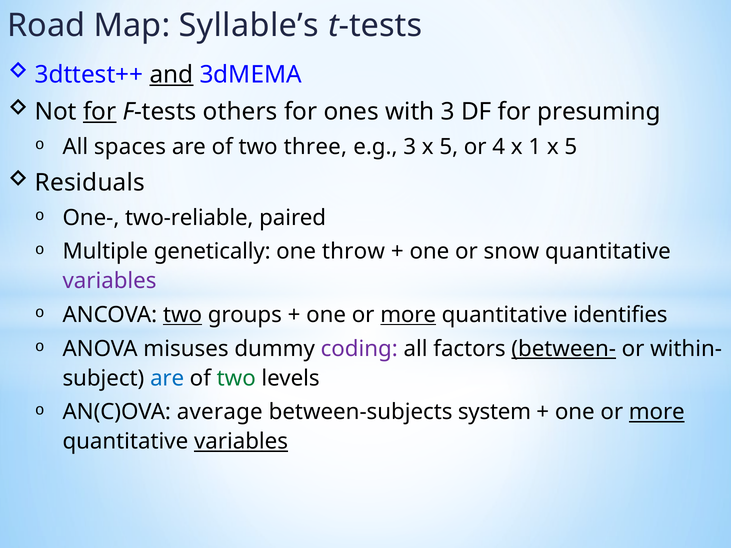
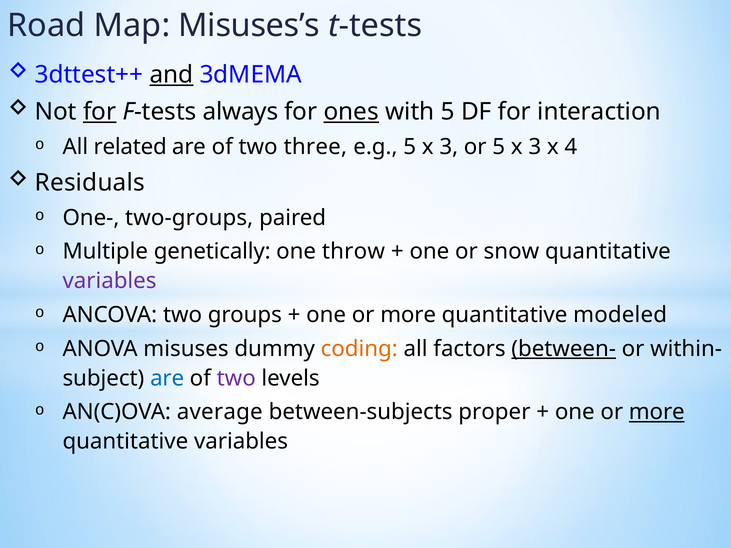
Syllable’s: Syllable’s -> Misuses’s
others: others -> always
ones underline: none -> present
with 3: 3 -> 5
presuming: presuming -> interaction
spaces: spaces -> related
e.g 3: 3 -> 5
5 at (449, 147): 5 -> 3
or 4: 4 -> 5
1 at (535, 147): 1 -> 3
5 at (571, 147): 5 -> 4
two-reliable: two-reliable -> two-groups
two at (183, 315) underline: present -> none
more at (408, 315) underline: present -> none
identifies: identifies -> modeled
coding colour: purple -> orange
two at (236, 378) colour: green -> purple
system: system -> proper
variables at (241, 442) underline: present -> none
